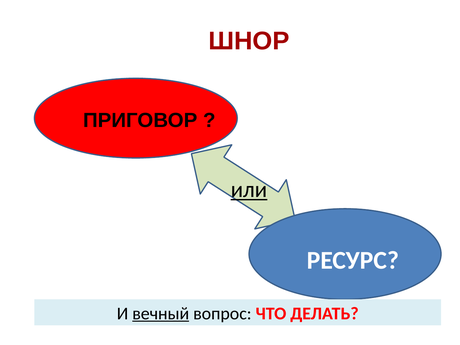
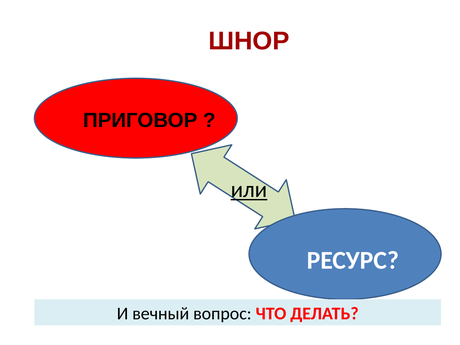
вечный underline: present -> none
